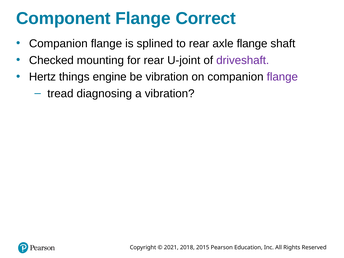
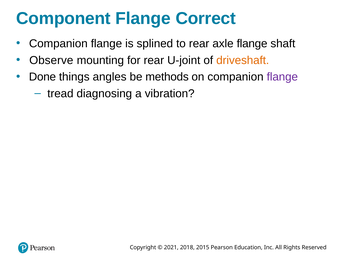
Checked: Checked -> Observe
driveshaft colour: purple -> orange
Hertz: Hertz -> Done
engine: engine -> angles
be vibration: vibration -> methods
